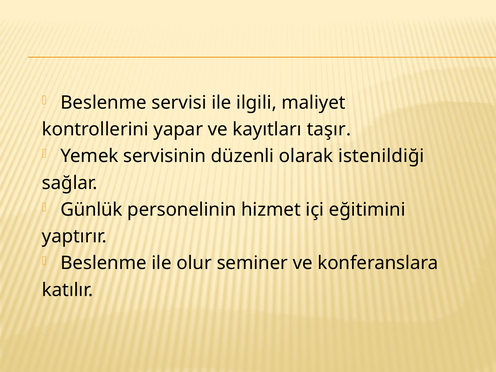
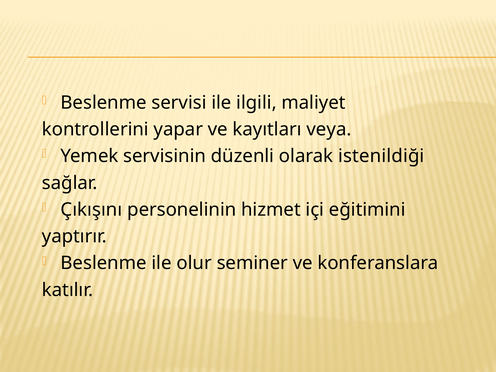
taşır: taşır -> veya
Günlük: Günlük -> Çıkışını
